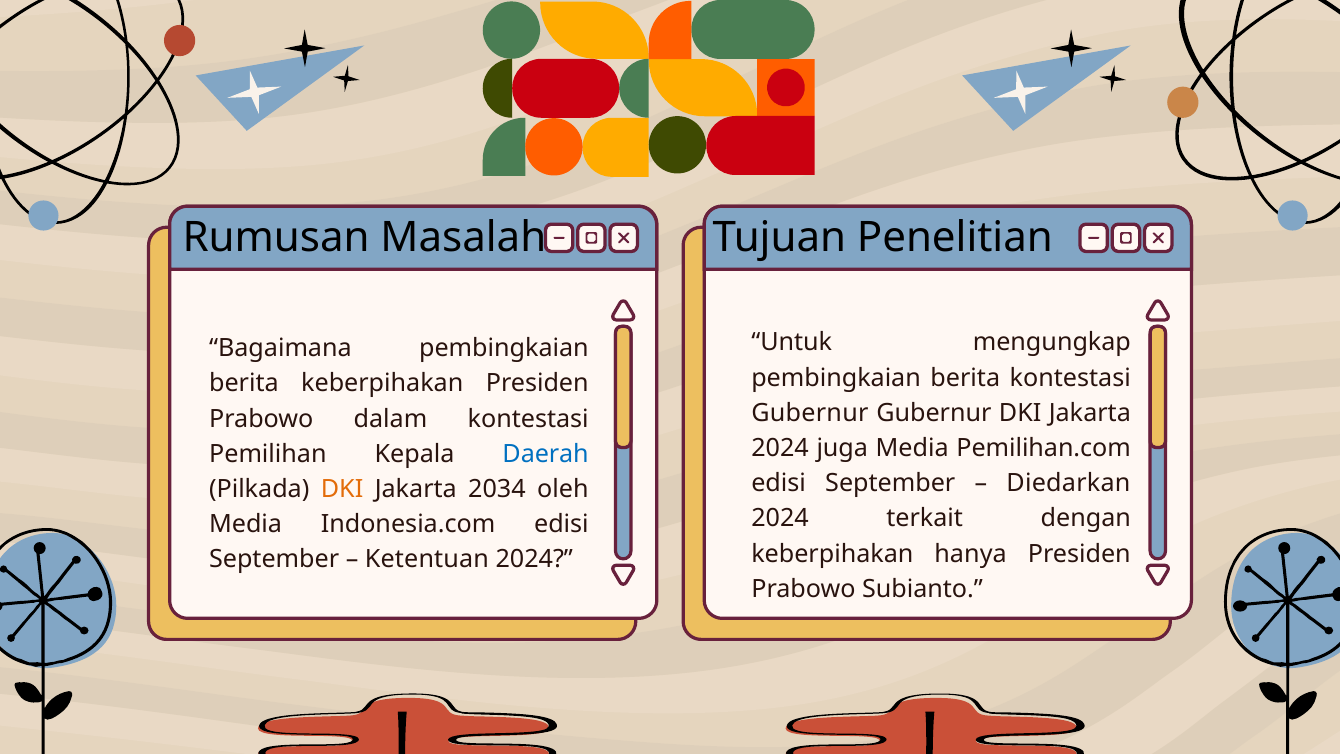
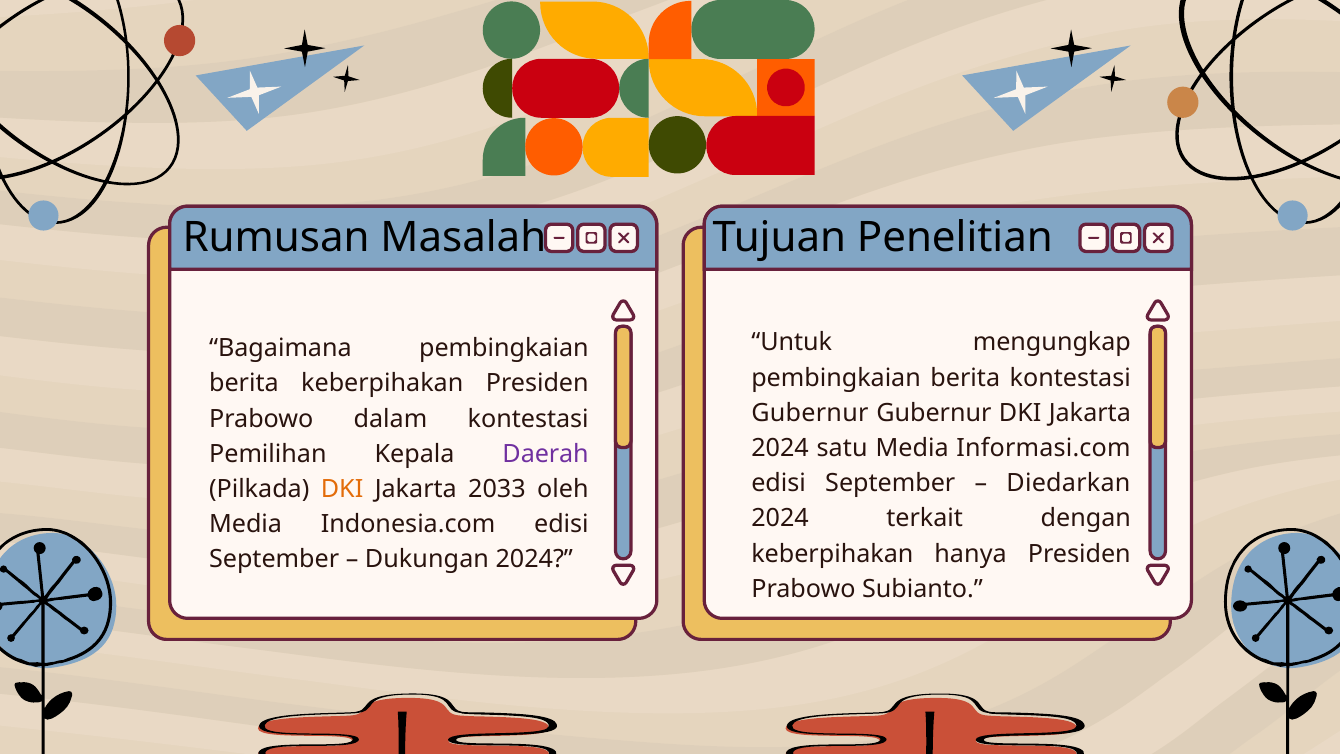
juga: juga -> satu
Pemilihan.com: Pemilihan.com -> Informasi.com
Daerah colour: blue -> purple
2034: 2034 -> 2033
Ketentuan: Ketentuan -> Dukungan
